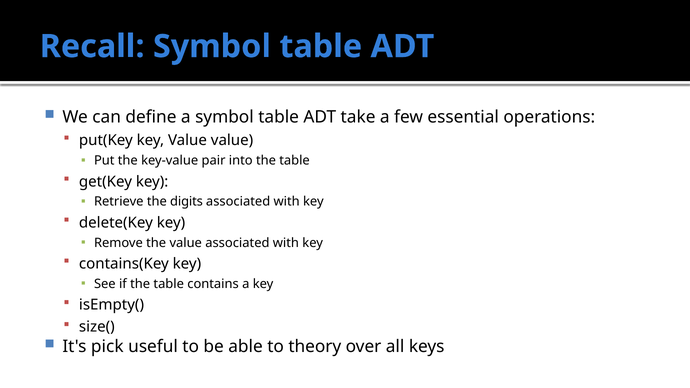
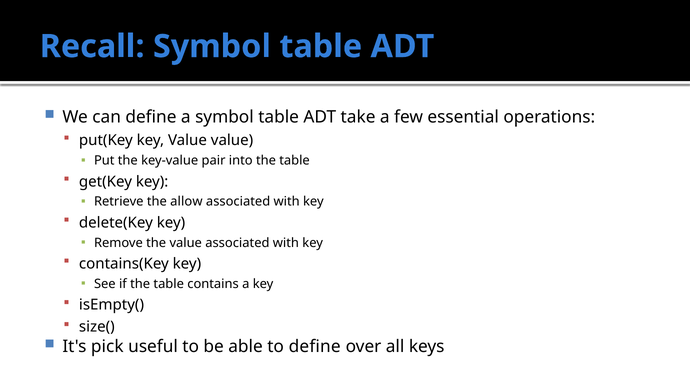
digits: digits -> allow
to theory: theory -> define
